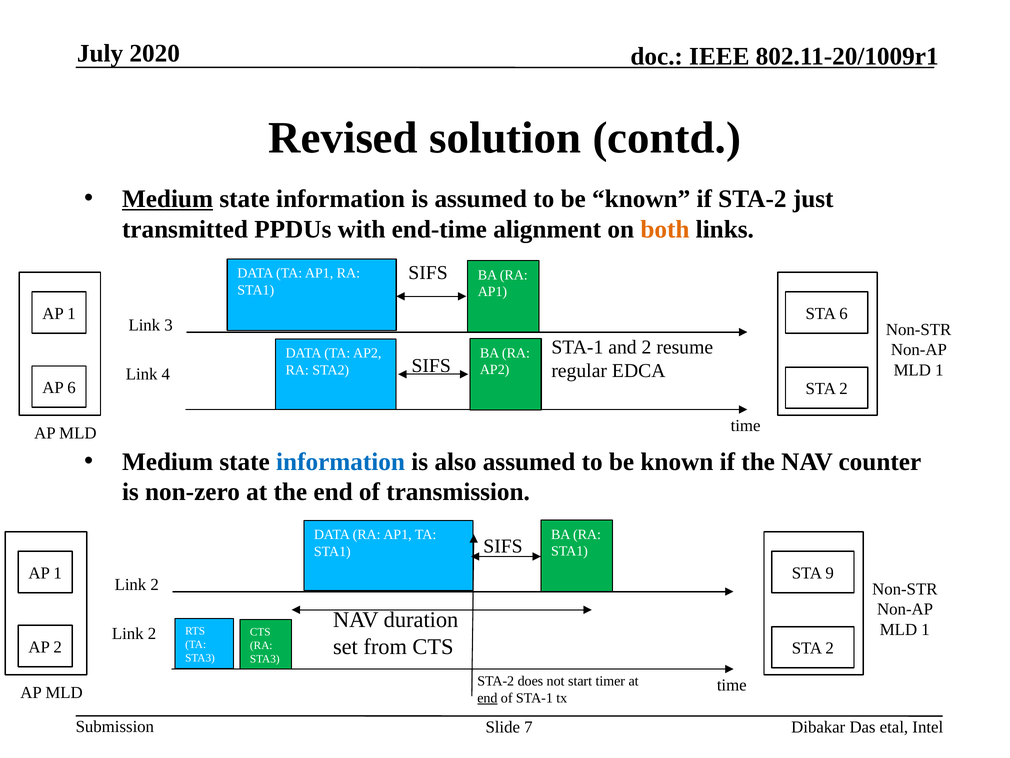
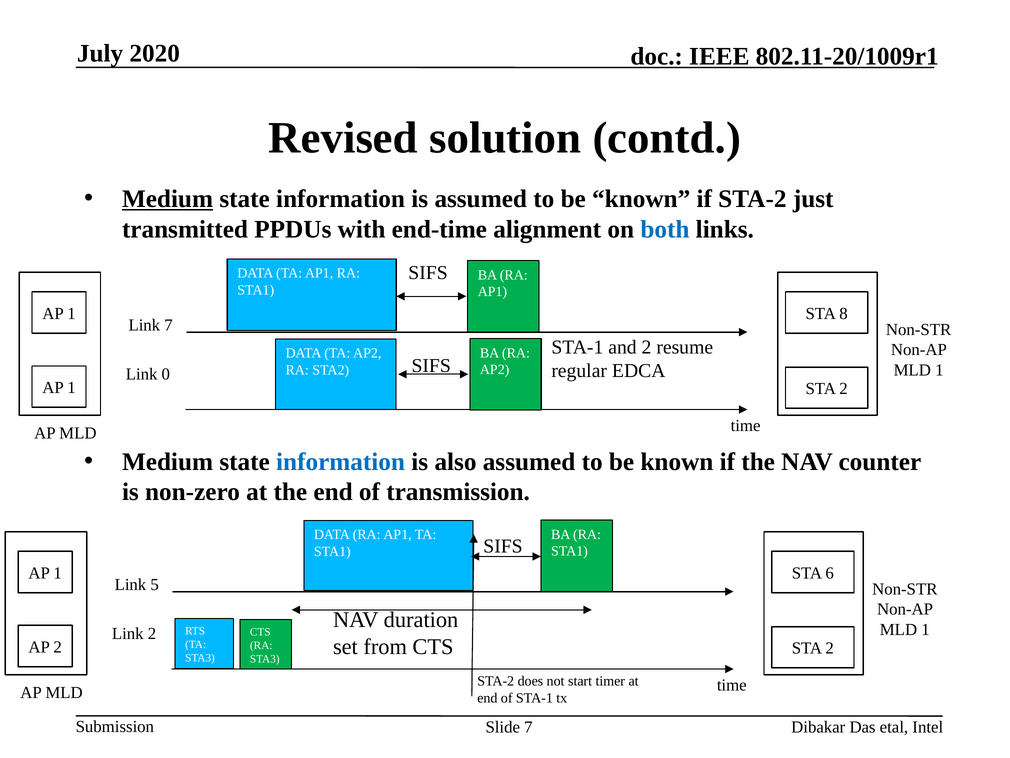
both colour: orange -> blue
STA 6: 6 -> 8
Link 3: 3 -> 7
4: 4 -> 0
6 at (72, 388): 6 -> 1
9: 9 -> 6
2 at (155, 584): 2 -> 5
end at (487, 698) underline: present -> none
